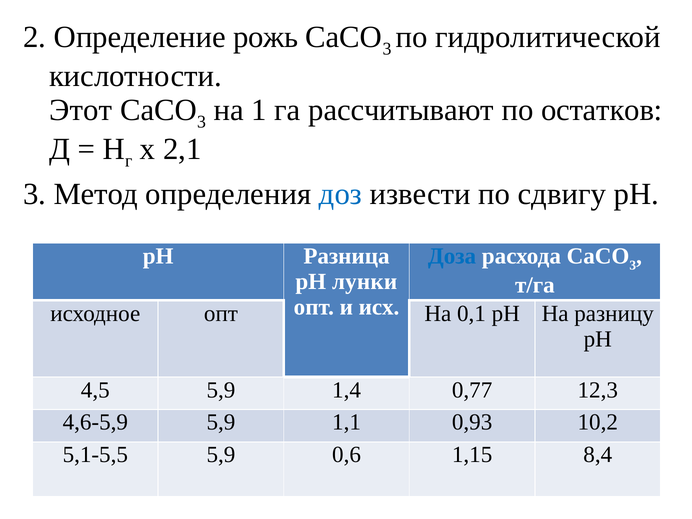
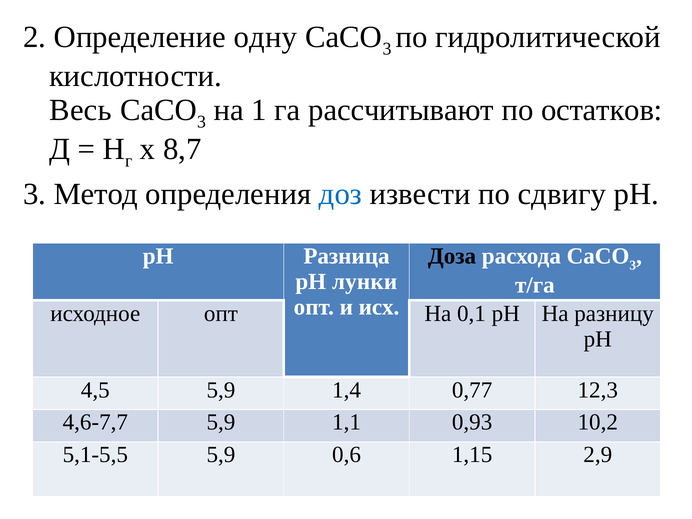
рожь: рожь -> одну
Этот: Этот -> Весь
2,1: 2,1 -> 8,7
Доза colour: blue -> black
4,6-5,9: 4,6-5,9 -> 4,6-7,7
8,4: 8,4 -> 2,9
